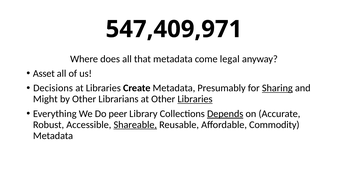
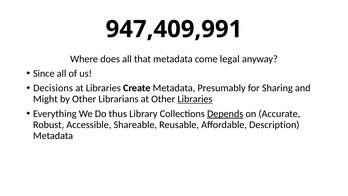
547,409,971: 547,409,971 -> 947,409,991
Asset: Asset -> Since
Sharing underline: present -> none
peer: peer -> thus
Shareable underline: present -> none
Commodity: Commodity -> Description
